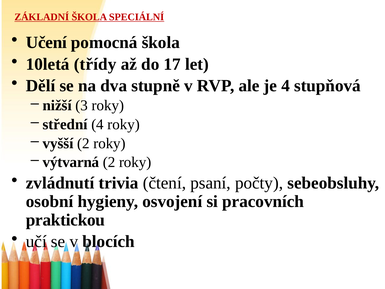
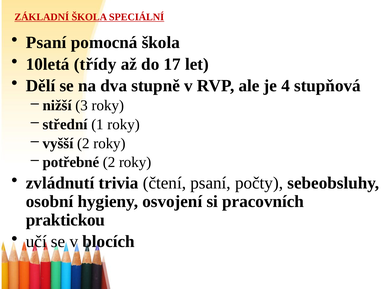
Učení at (46, 43): Učení -> Psaní
střední 4: 4 -> 1
výtvarná: výtvarná -> potřebné
